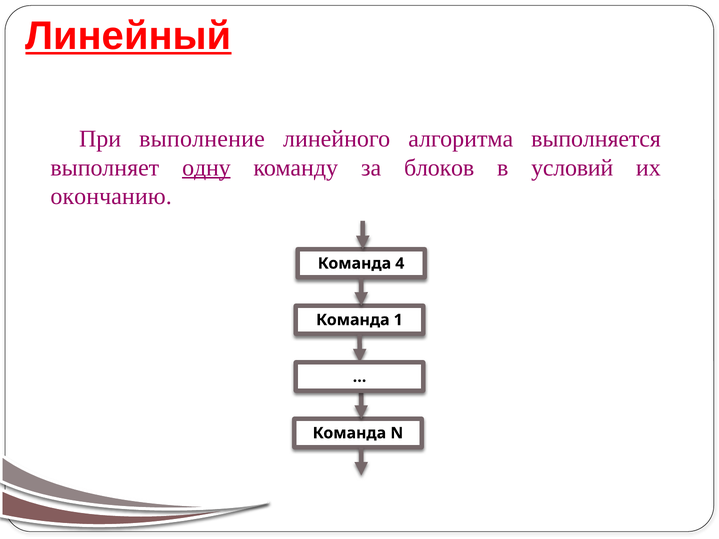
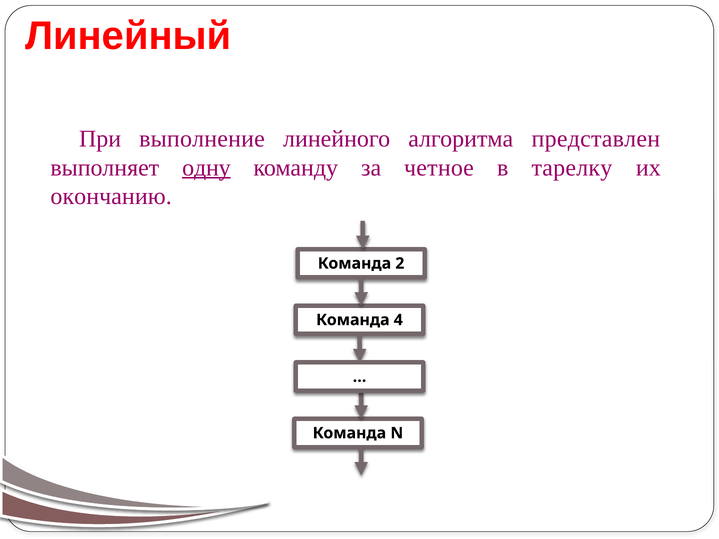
Линейный underline: present -> none
выполняется: выполняется -> представлен
блоков: блоков -> четное
условий: условий -> тарелку
4: 4 -> 2
1: 1 -> 4
